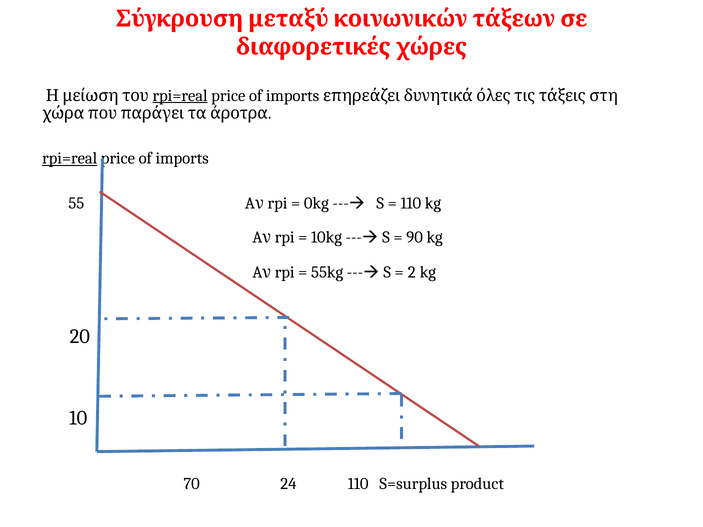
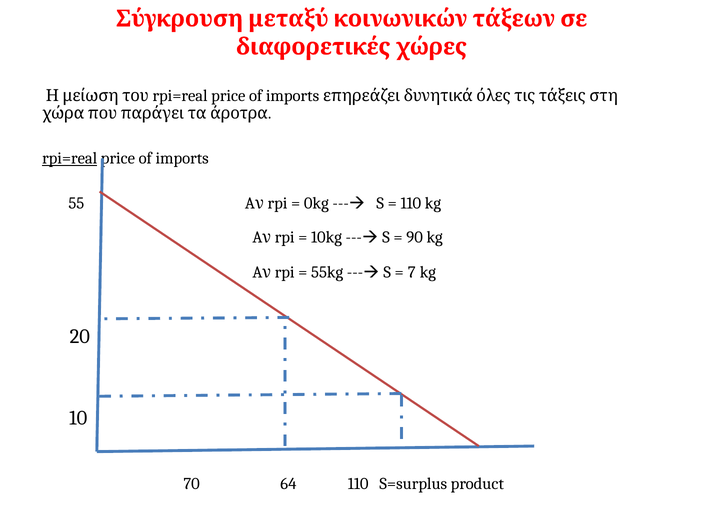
rpi=real at (180, 96) underline: present -> none
2: 2 -> 7
24: 24 -> 64
